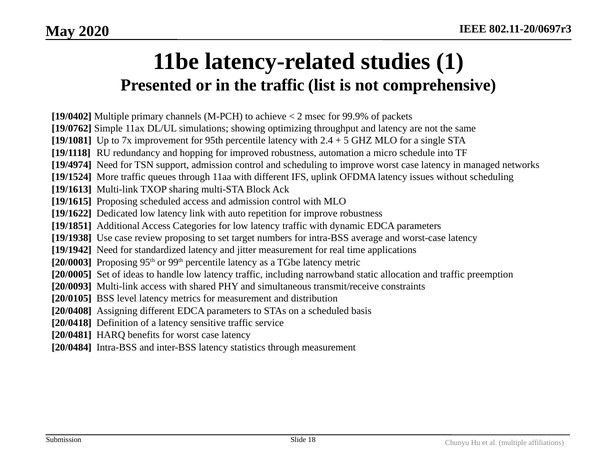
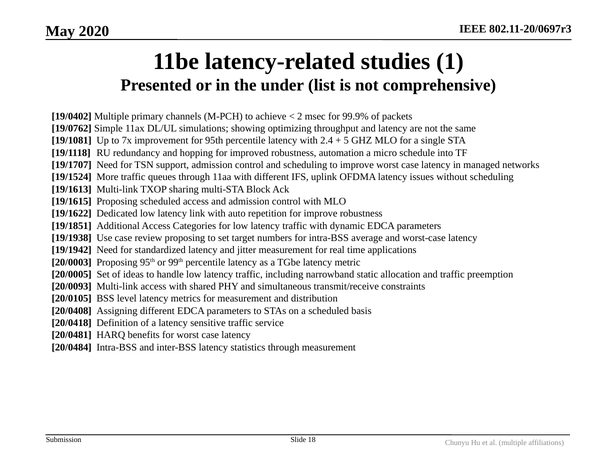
the traffic: traffic -> under
19/4974: 19/4974 -> 19/1707
